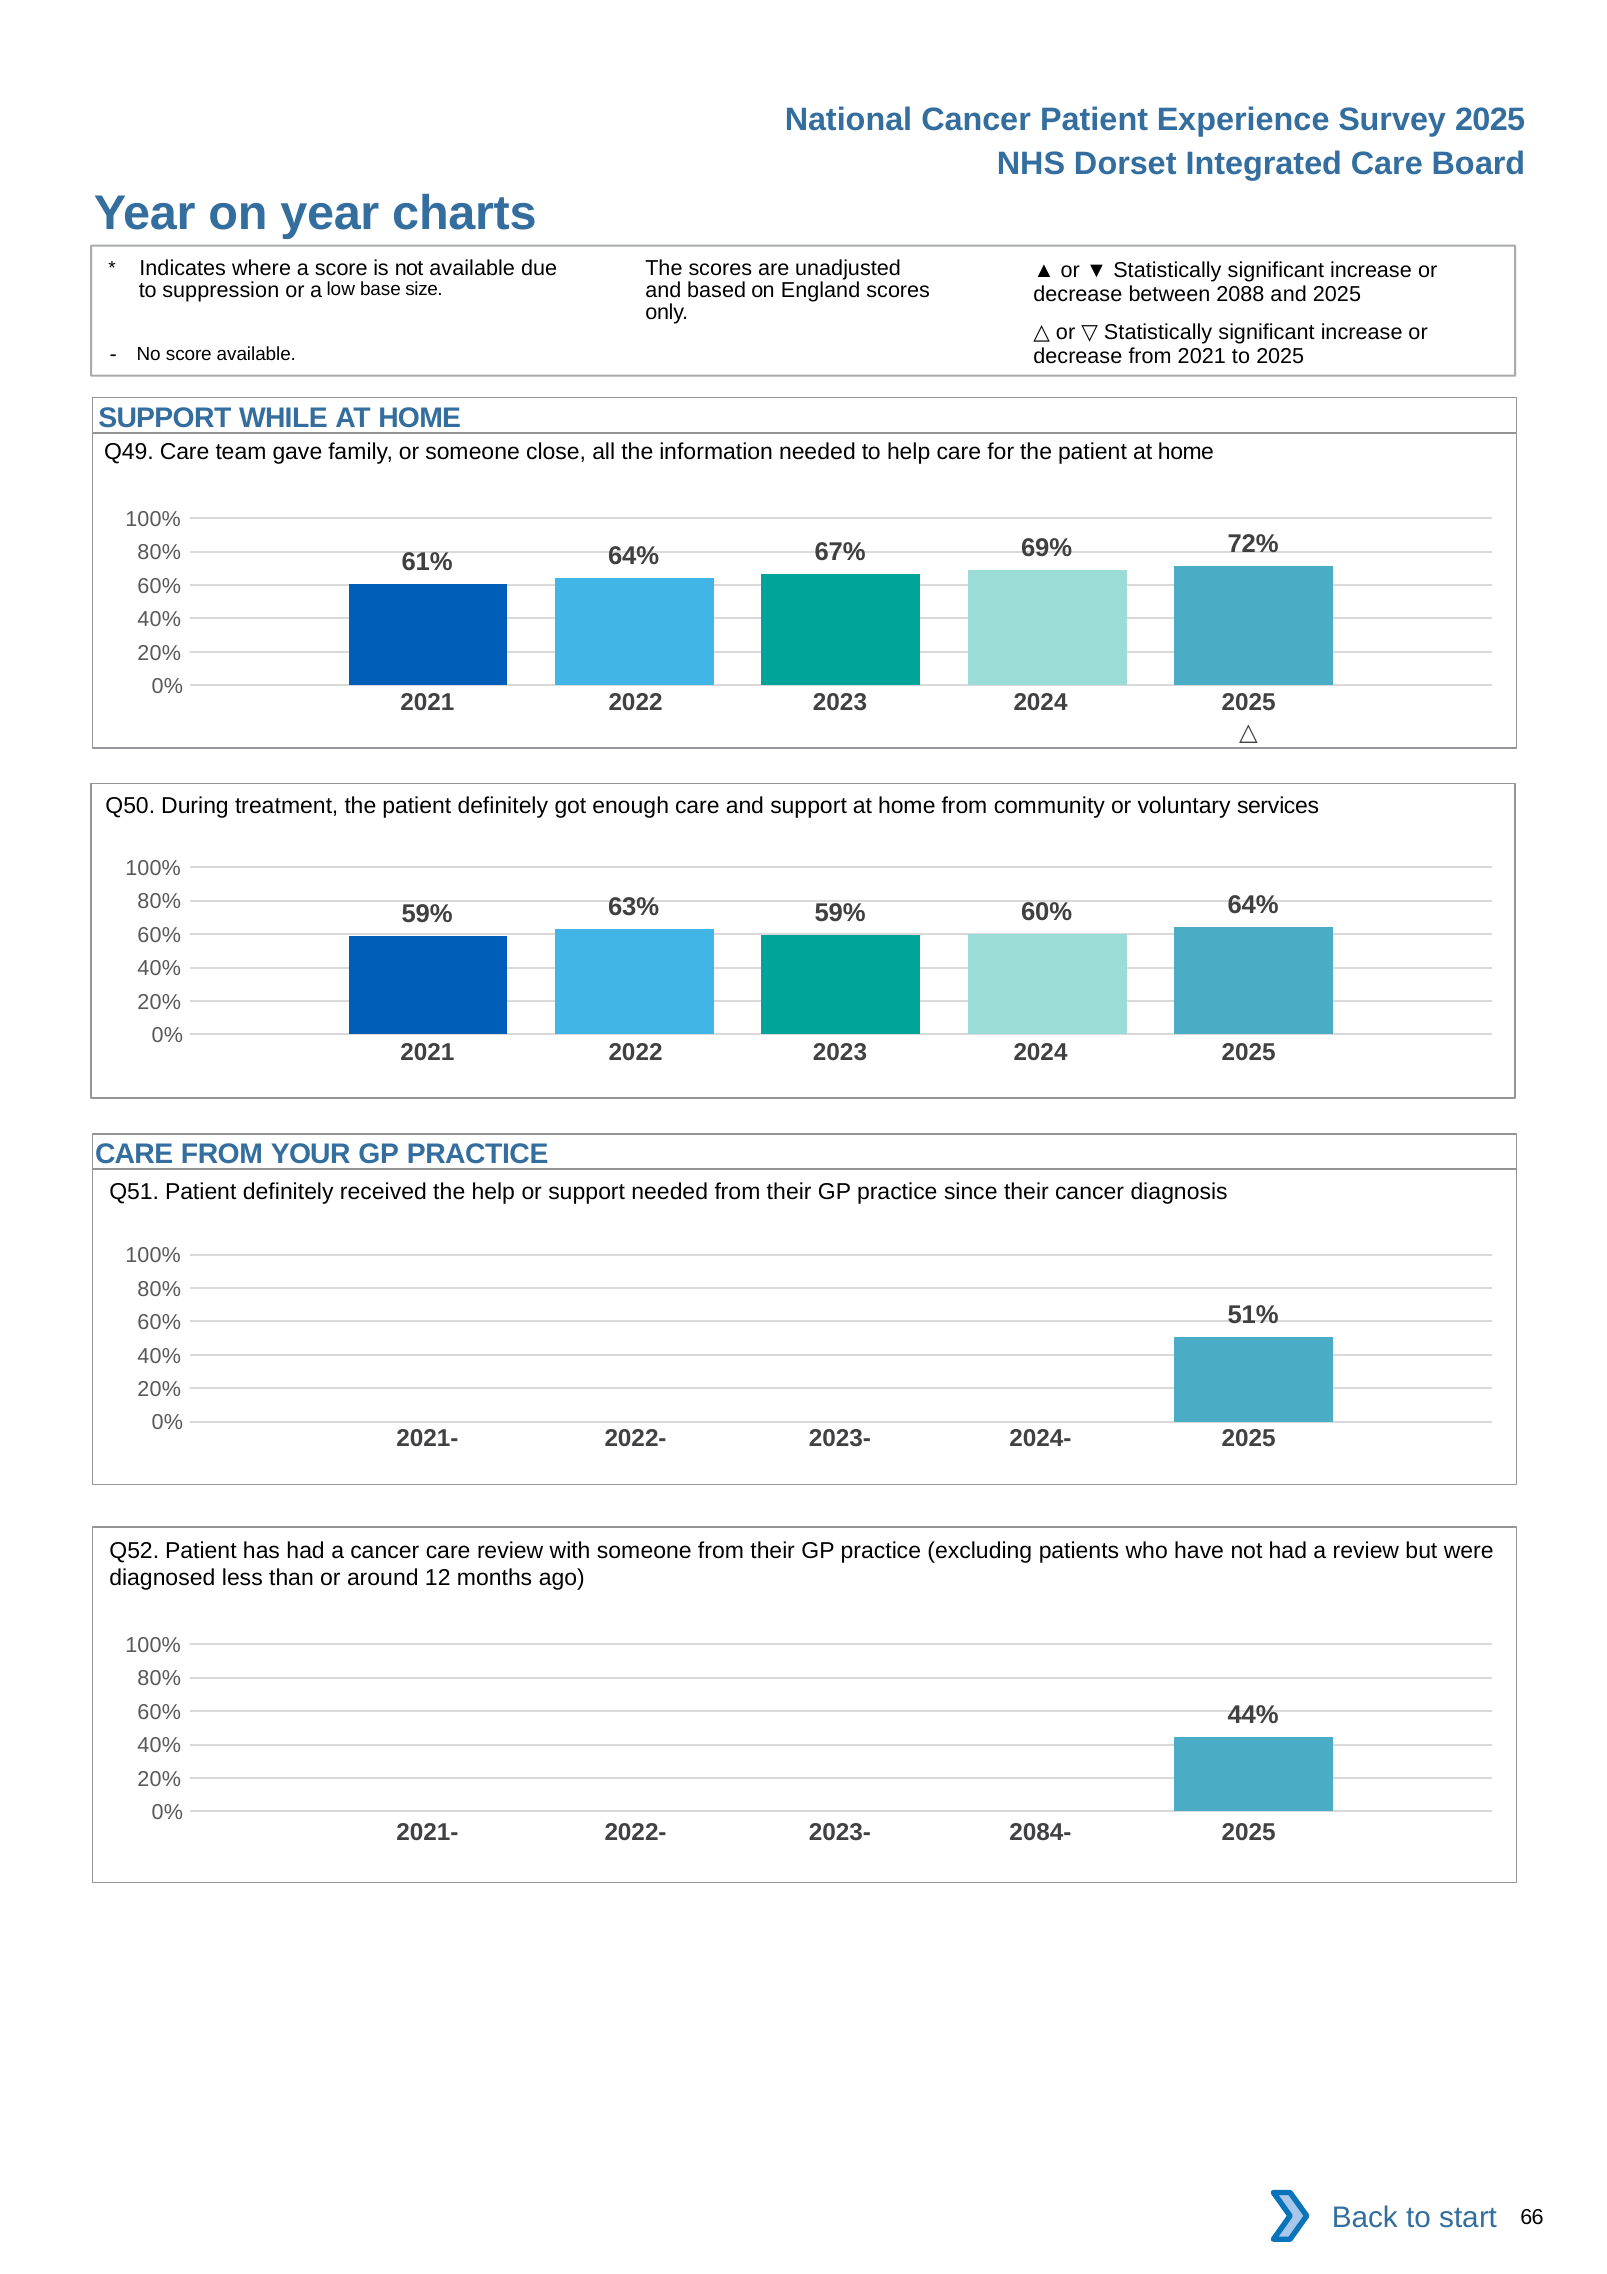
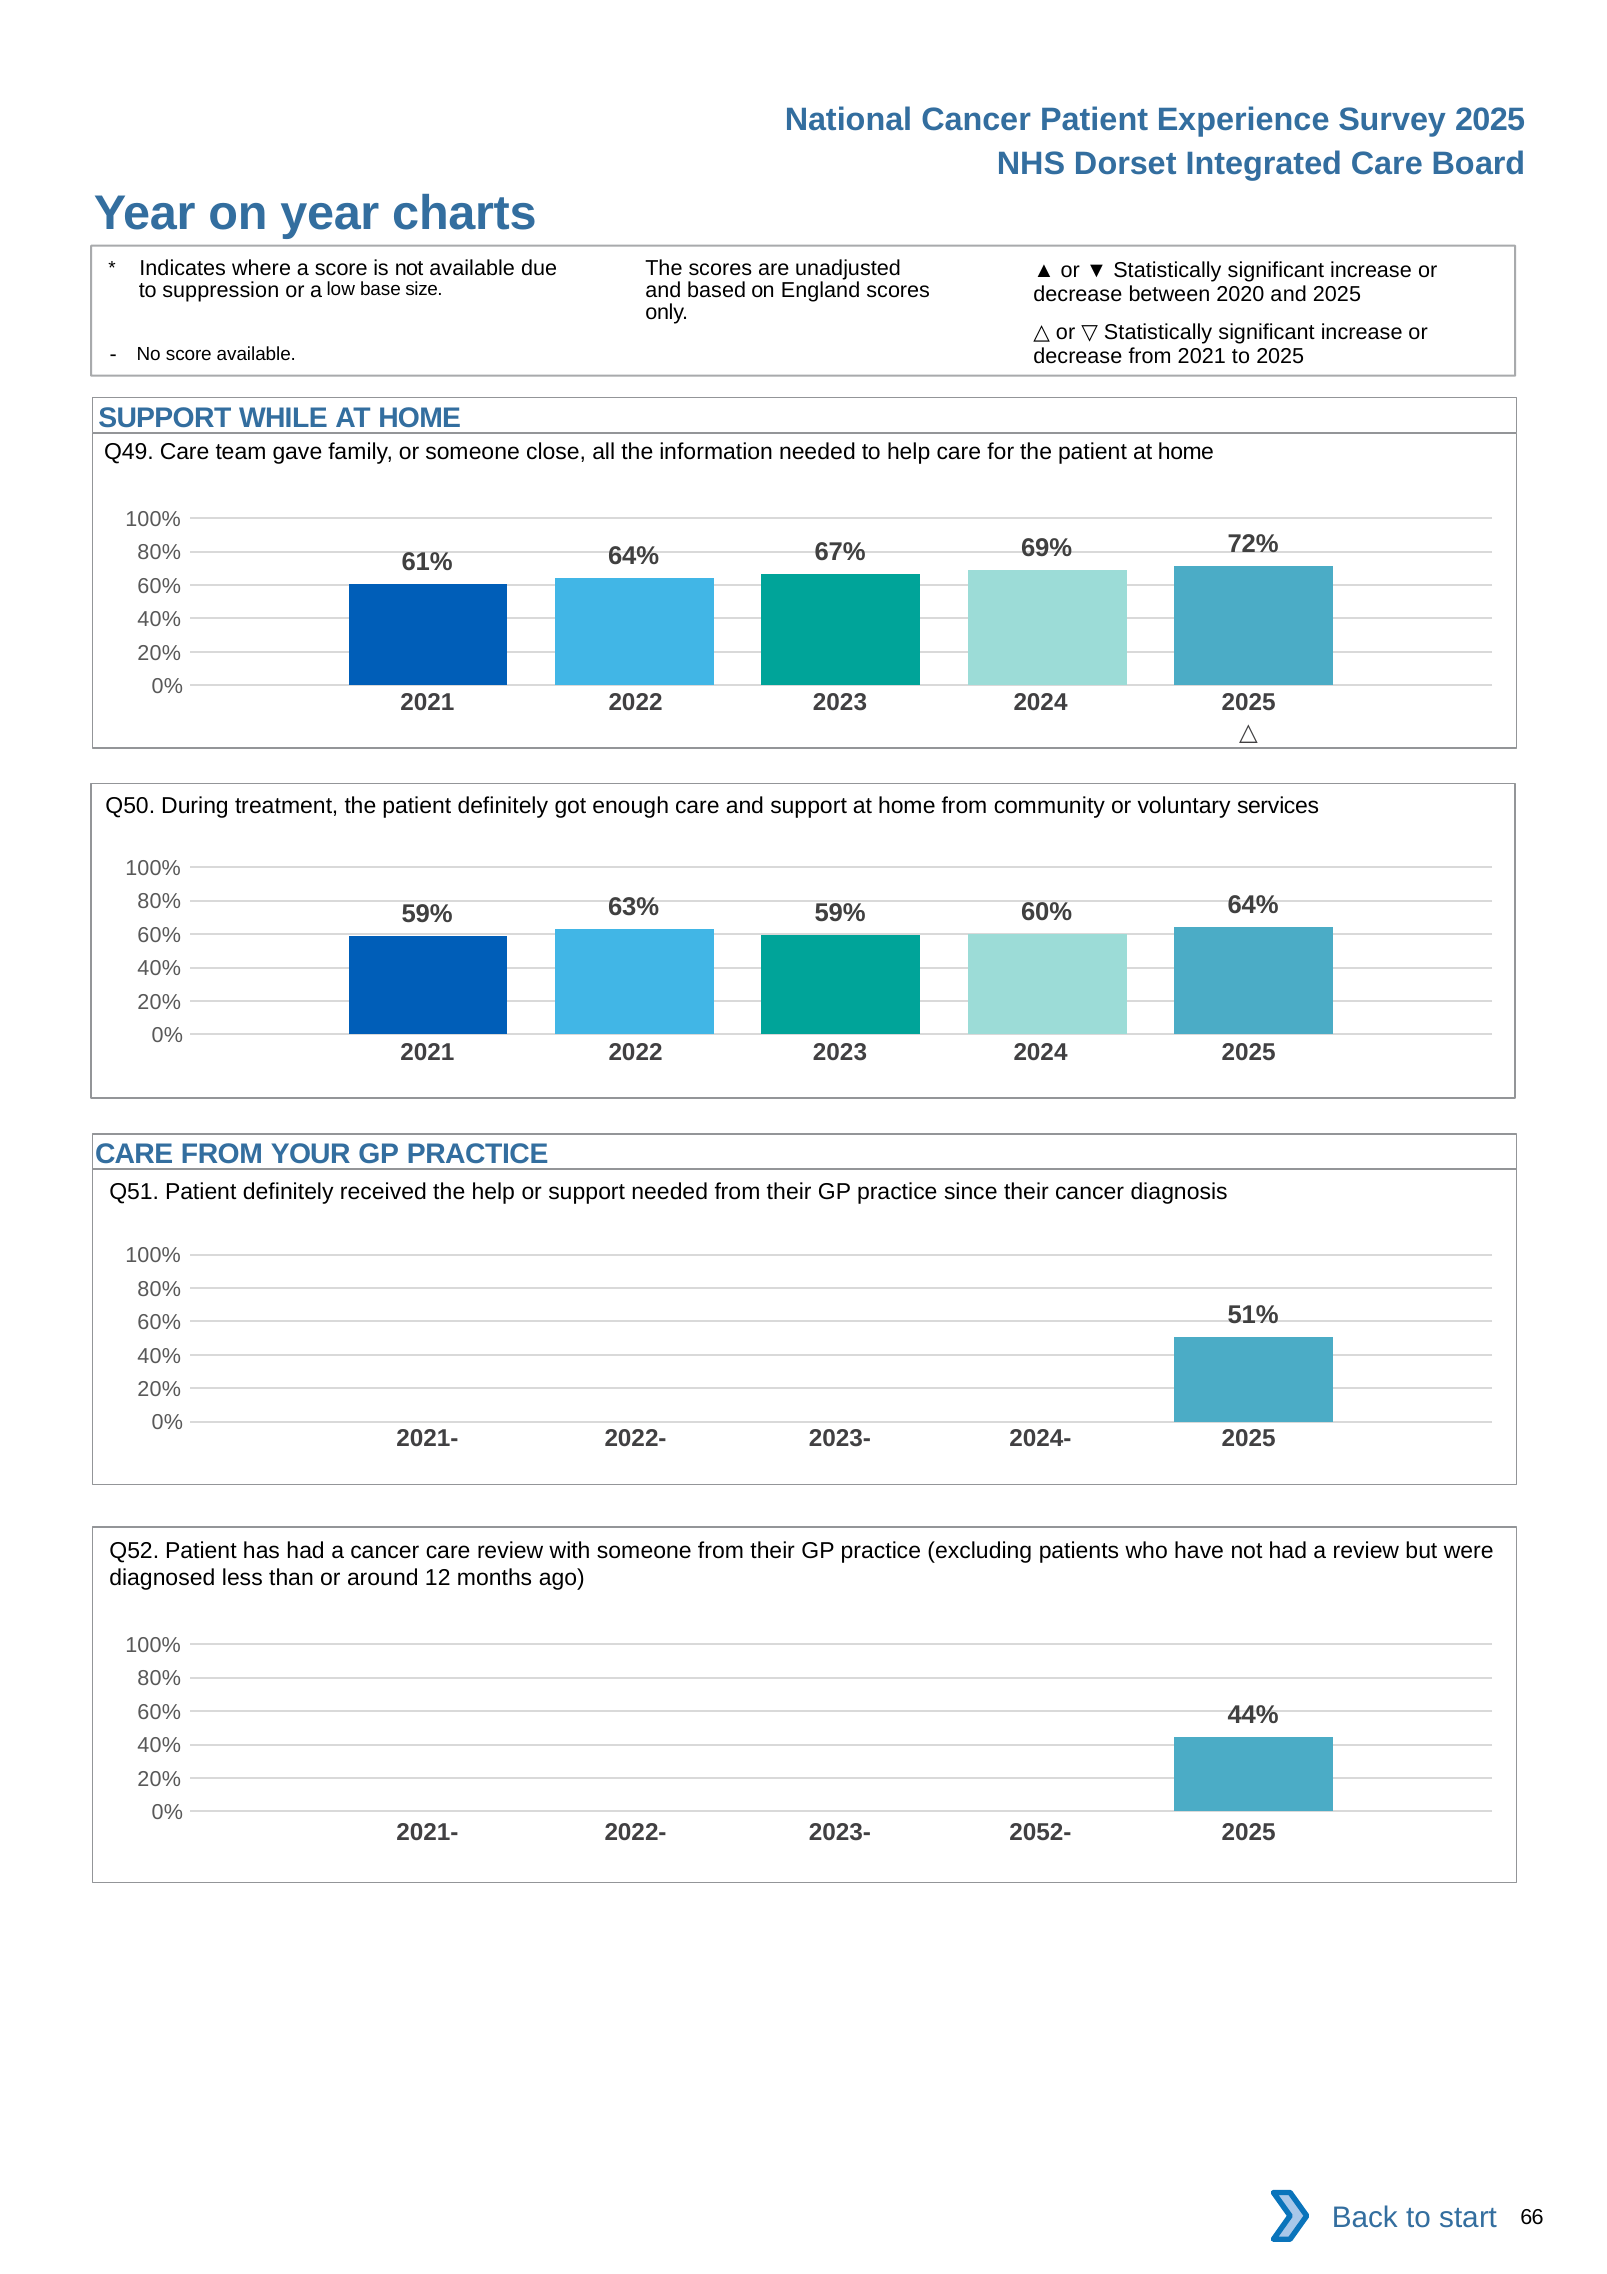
2088: 2088 -> 2020
2084-: 2084- -> 2052-
